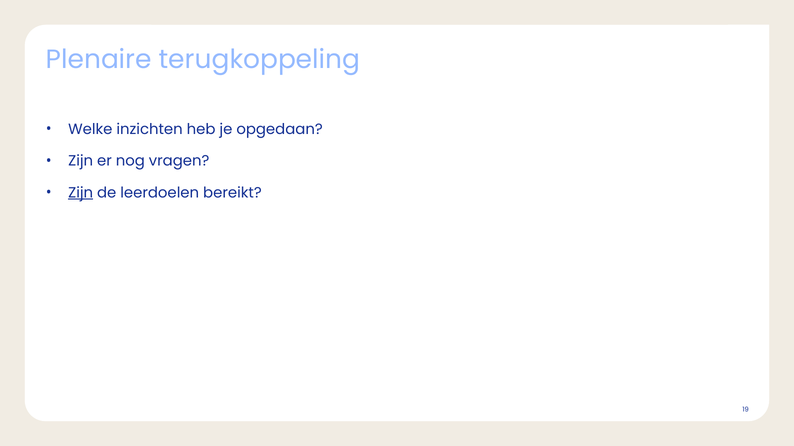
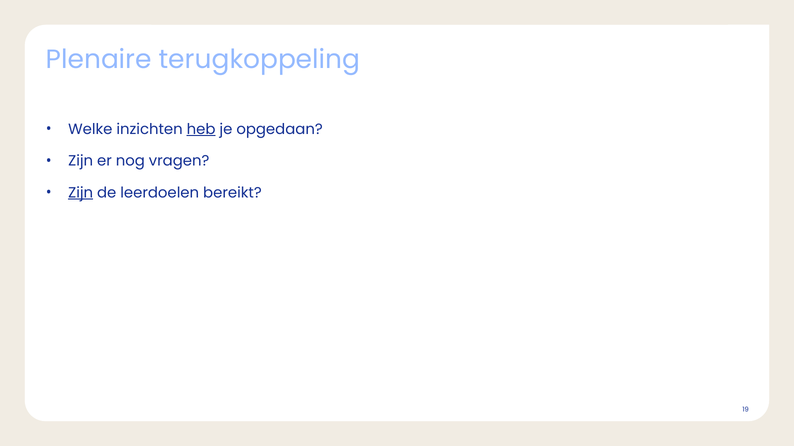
heb underline: none -> present
